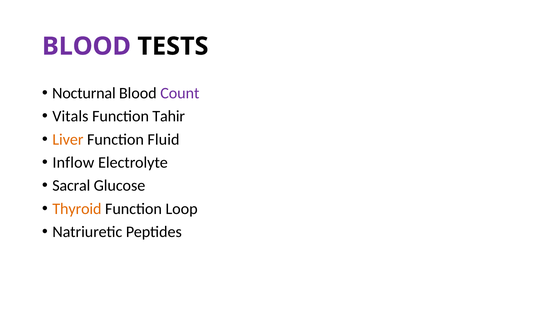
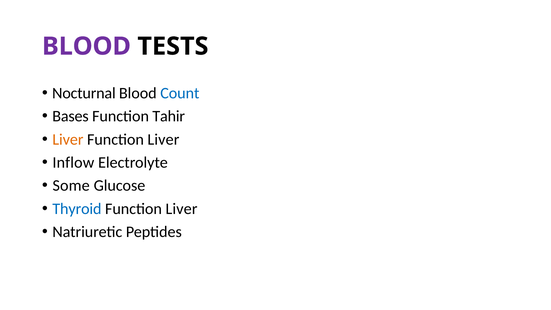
Count colour: purple -> blue
Vitals: Vitals -> Bases
Fluid at (163, 139): Fluid -> Liver
Sacral: Sacral -> Some
Thyroid colour: orange -> blue
Loop at (182, 209): Loop -> Liver
